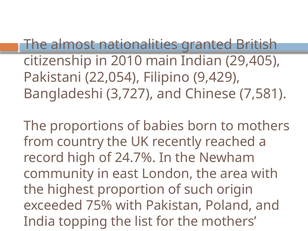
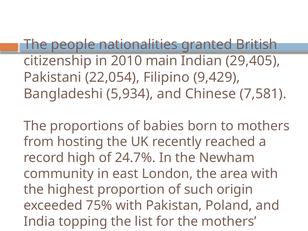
almost: almost -> people
3,727: 3,727 -> 5,934
country: country -> hosting
